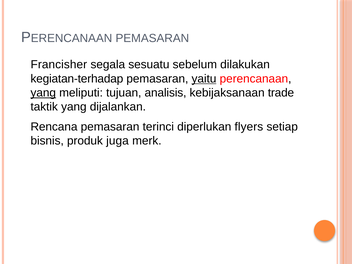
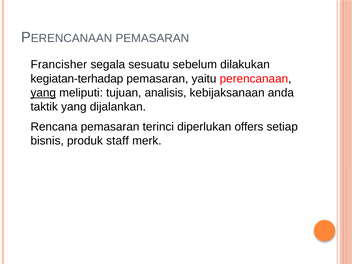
yaitu underline: present -> none
trade: trade -> anda
flyers: flyers -> offers
juga: juga -> staff
